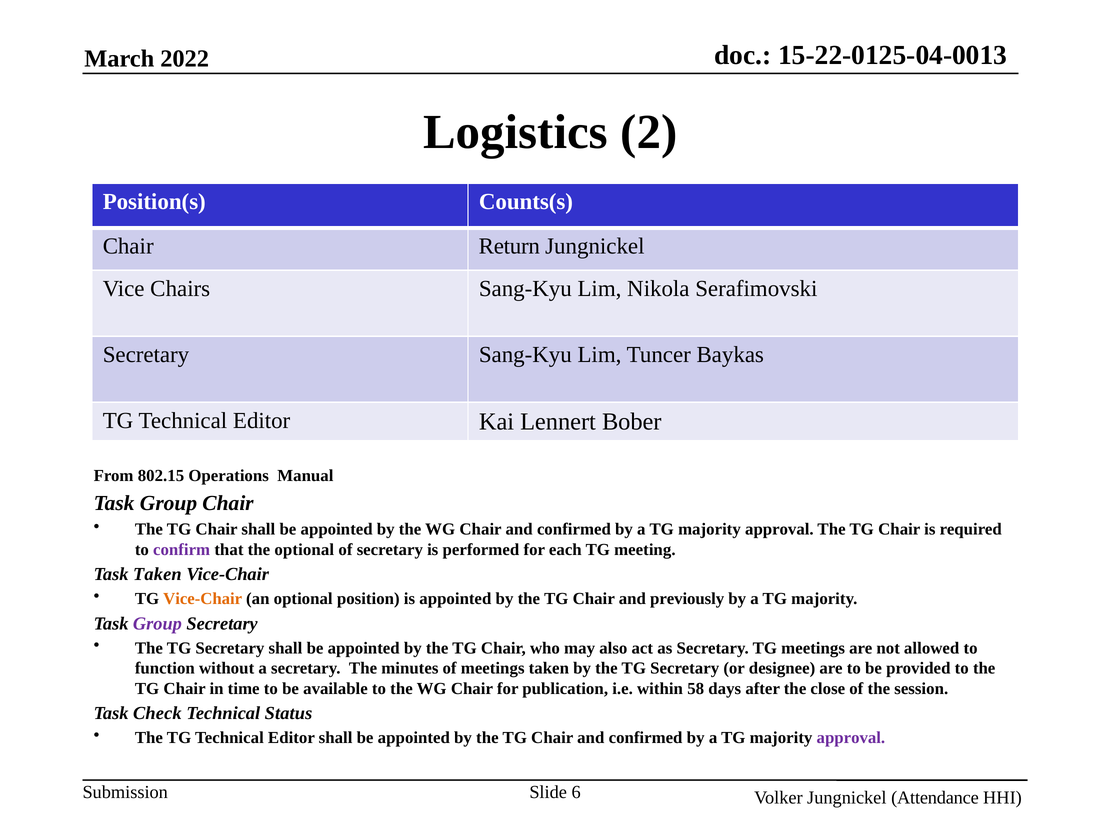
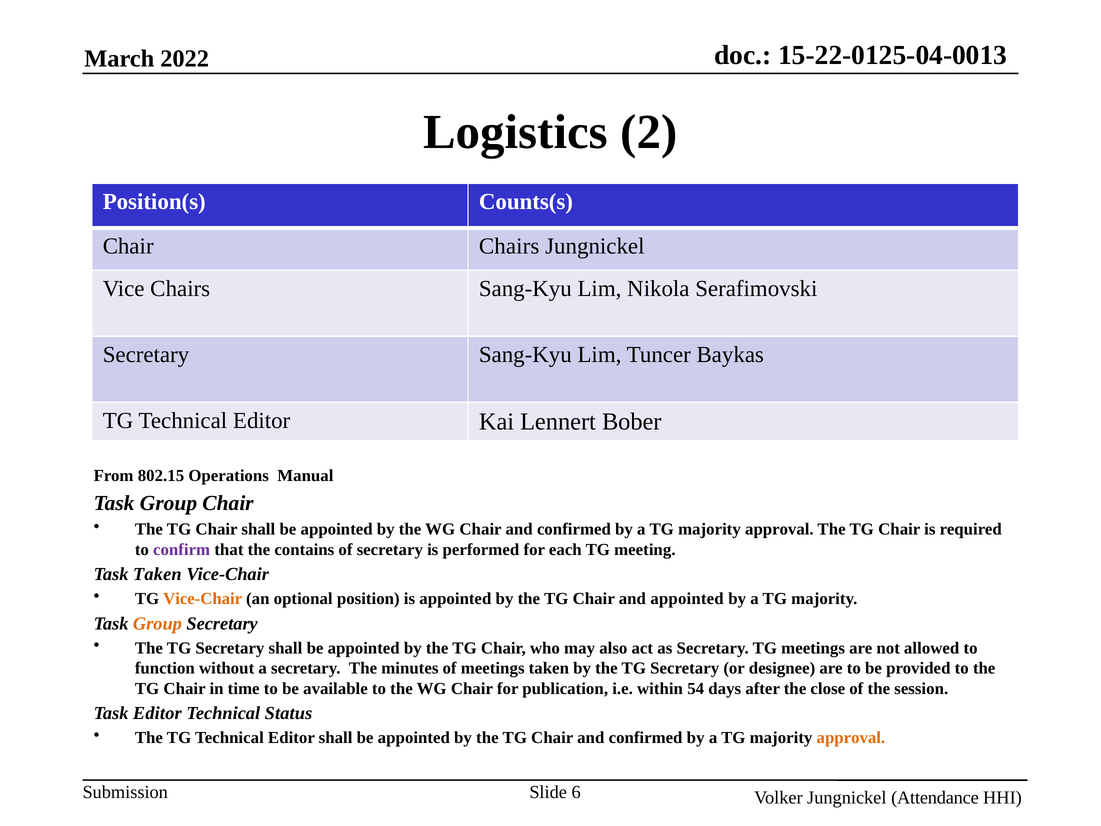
Chair Return: Return -> Chairs
the optional: optional -> contains
and previously: previously -> appointed
Group at (157, 623) colour: purple -> orange
58: 58 -> 54
Task Check: Check -> Editor
approval at (851, 738) colour: purple -> orange
